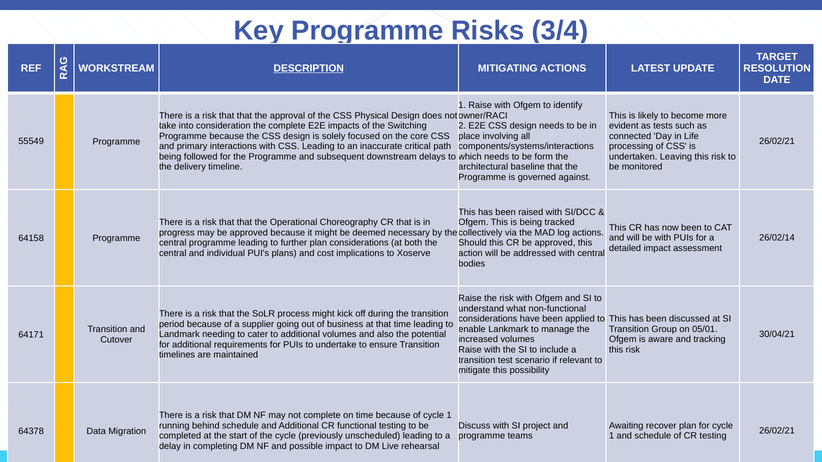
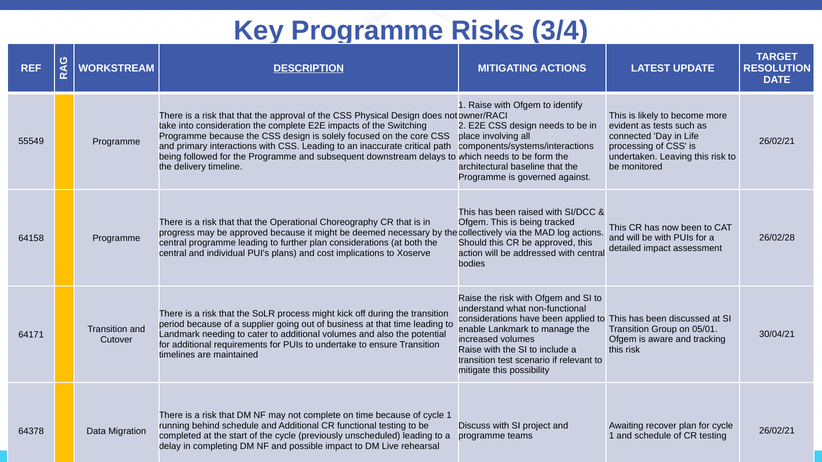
26/02/14: 26/02/14 -> 26/02/28
